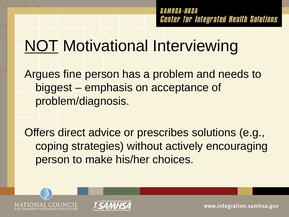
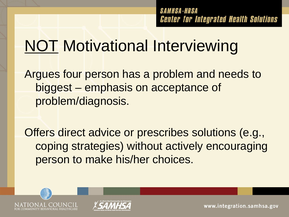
fine: fine -> four
